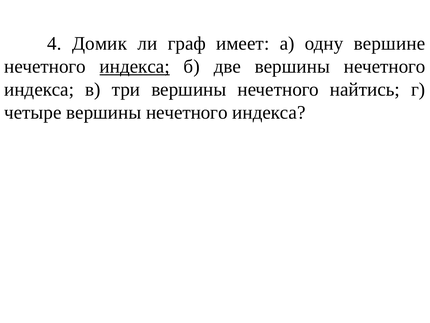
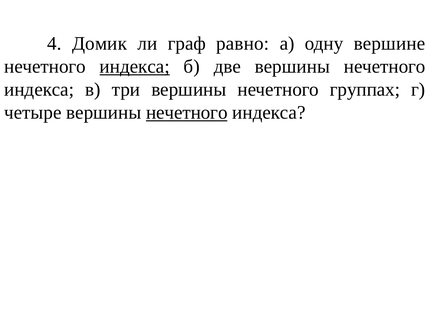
имеет: имеет -> равно
найтись: найтись -> группах
нечетного at (187, 112) underline: none -> present
